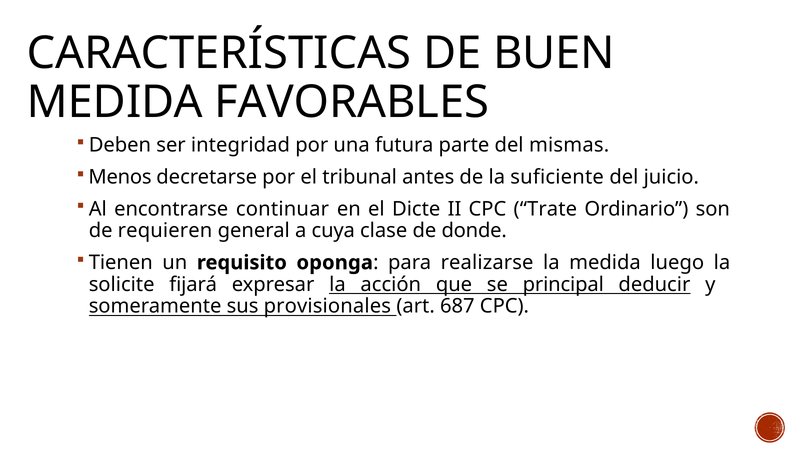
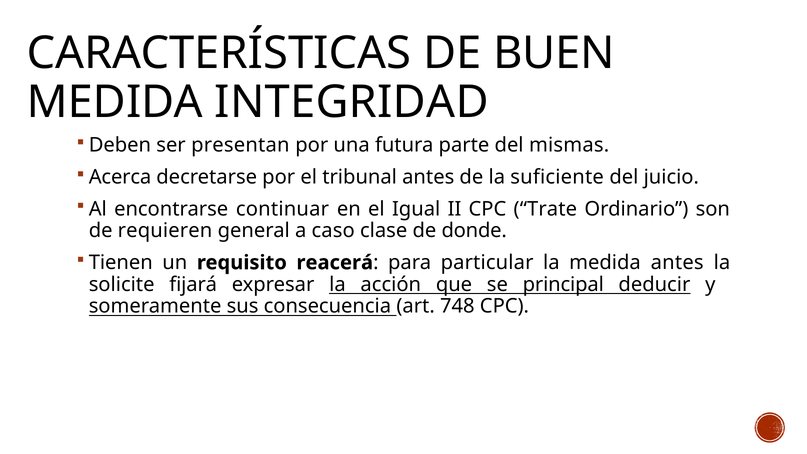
FAVORABLES: FAVORABLES -> INTEGRIDAD
integridad: integridad -> presentan
Menos: Menos -> Acerca
Dicte: Dicte -> Igual
cuya: cuya -> caso
oponga: oponga -> reacerá
realizarse: realizarse -> particular
medida luego: luego -> antes
provisionales: provisionales -> consecuencia
687: 687 -> 748
